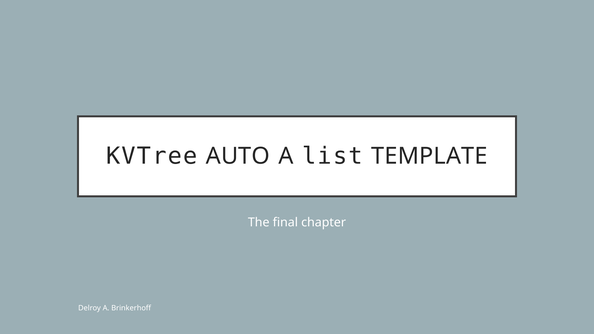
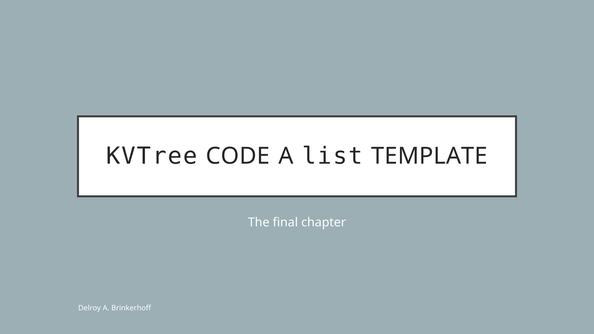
AUTO: AUTO -> CODE
